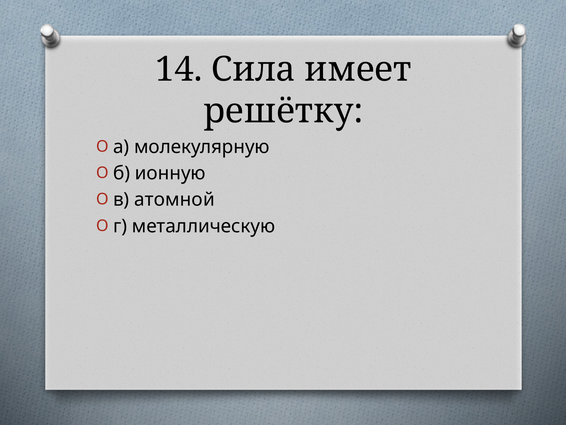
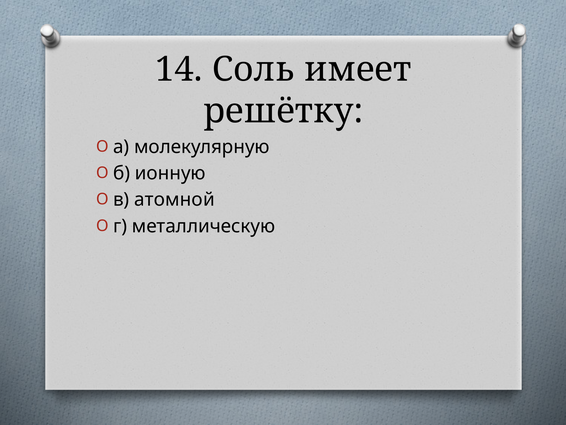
Сила: Сила -> Соль
